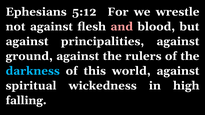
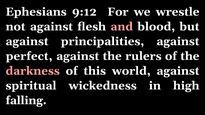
5:12: 5:12 -> 9:12
ground: ground -> perfect
darkness colour: light blue -> pink
